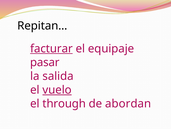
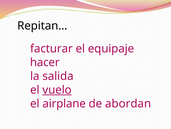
facturar underline: present -> none
pasar: pasar -> hacer
through: through -> airplane
